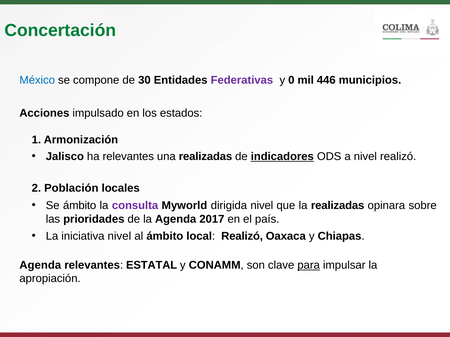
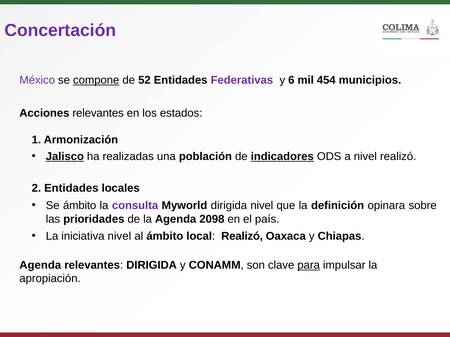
Concertación colour: green -> purple
México colour: blue -> purple
compone underline: none -> present
30: 30 -> 52
0: 0 -> 6
446: 446 -> 454
Acciones impulsado: impulsado -> relevantes
Jalisco underline: none -> present
ha relevantes: relevantes -> realizadas
una realizadas: realizadas -> población
2 Población: Población -> Entidades
la realizadas: realizadas -> definición
2017: 2017 -> 2098
relevantes ESTATAL: ESTATAL -> DIRIGIDA
